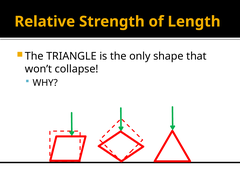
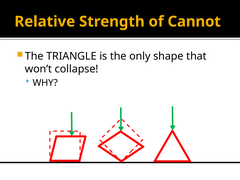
Length: Length -> Cannot
